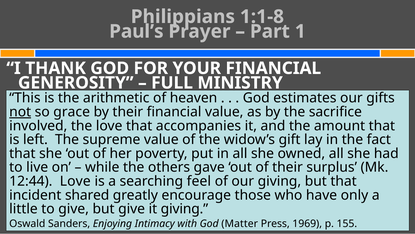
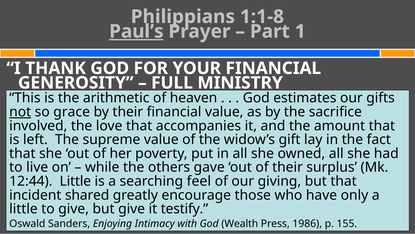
Paul’s underline: none -> present
12:44 Love: Love -> Little
it giving: giving -> testify
Matter: Matter -> Wealth
1969: 1969 -> 1986
